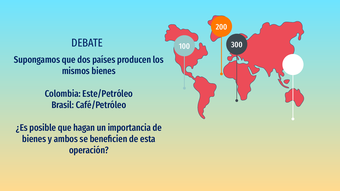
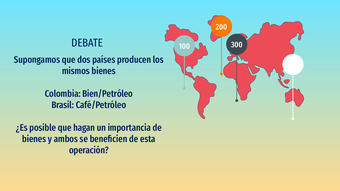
Este/Petróleo: Este/Petróleo -> Bien/Petróleo
